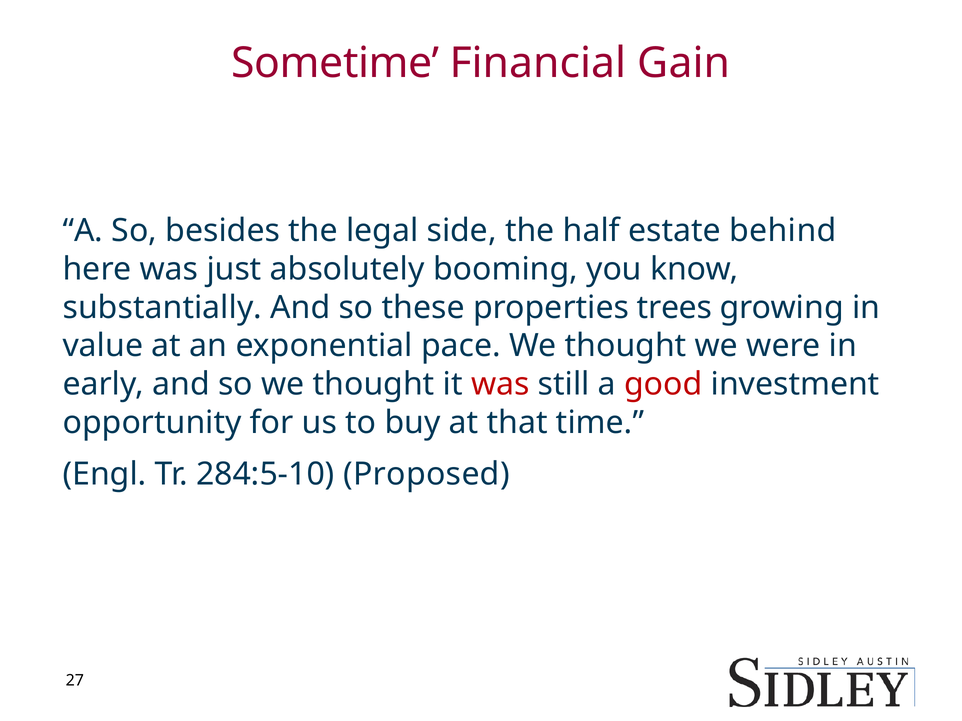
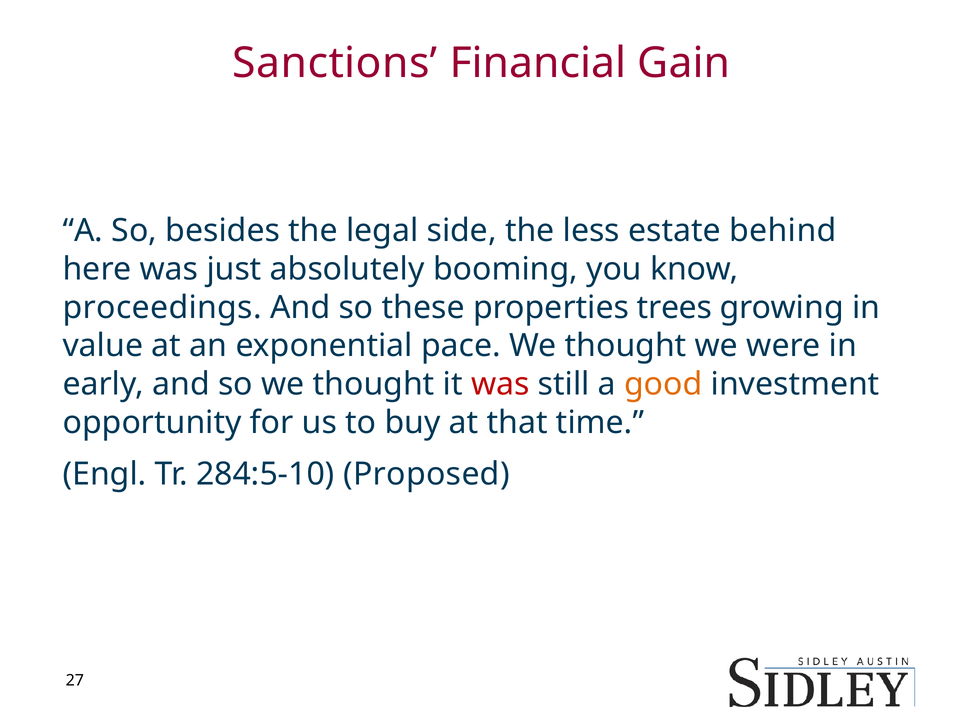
Sometime: Sometime -> Sanctions
half: half -> less
substantially: substantially -> proceedings
good colour: red -> orange
